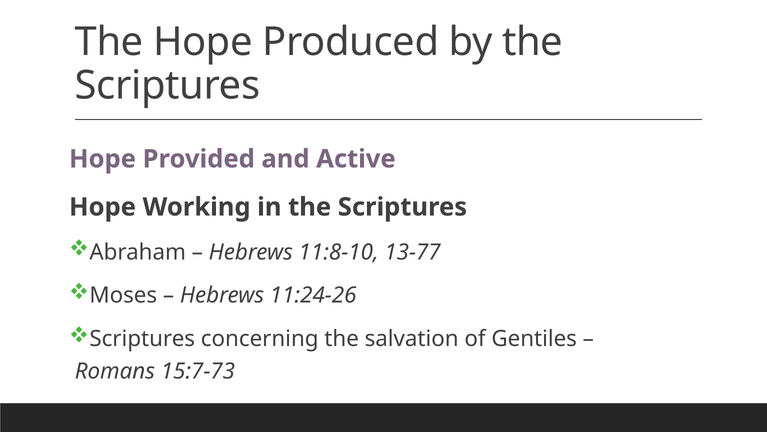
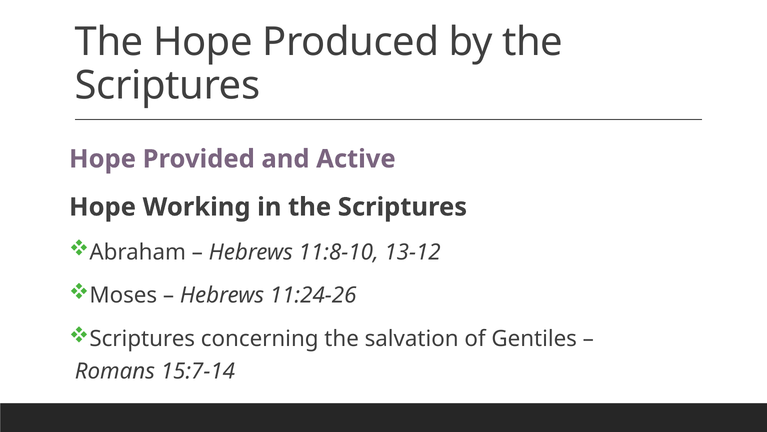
13-77: 13-77 -> 13-12
15:7-73: 15:7-73 -> 15:7-14
